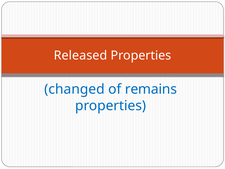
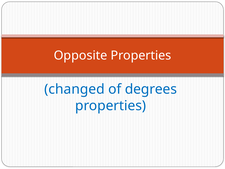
Released: Released -> Opposite
remains: remains -> degrees
